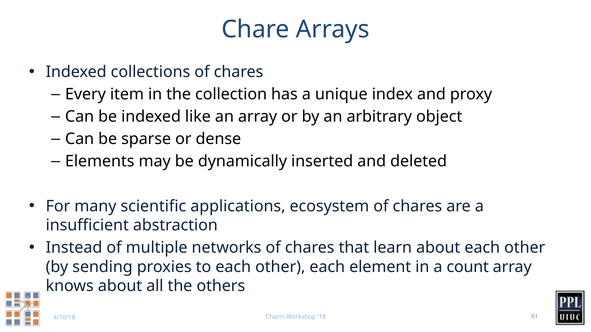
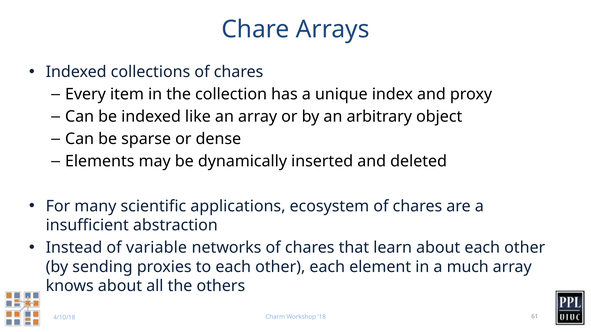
multiple: multiple -> variable
count: count -> much
